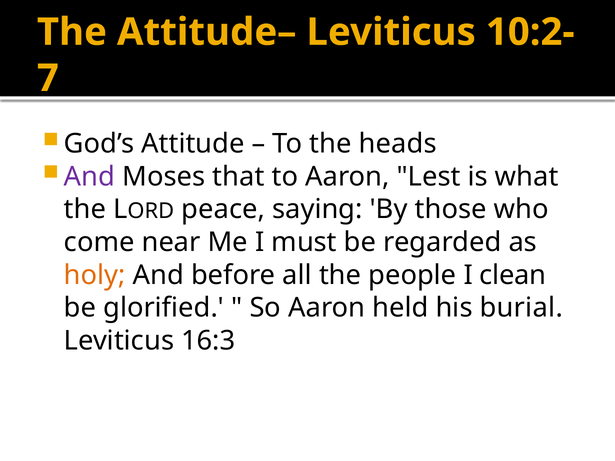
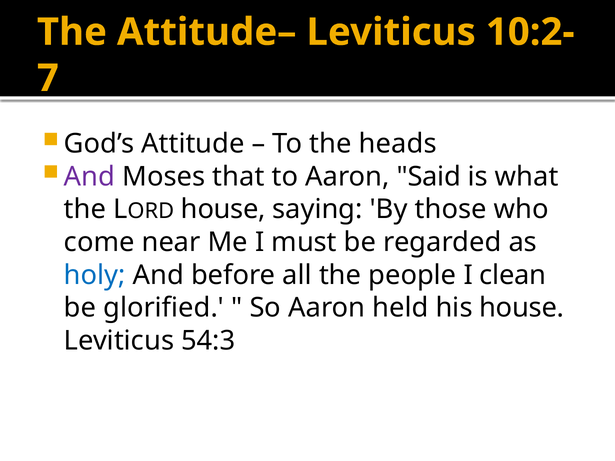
Lest: Lest -> Said
peace at (223, 210): peace -> house
holy colour: orange -> blue
his burial: burial -> house
16:3: 16:3 -> 54:3
